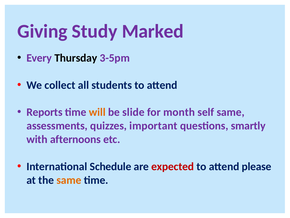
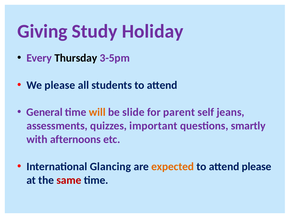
Marked: Marked -> Holiday
We collect: collect -> please
Reports: Reports -> General
month: month -> parent
self same: same -> jeans
Schedule: Schedule -> Glancing
expected colour: red -> orange
same at (69, 180) colour: orange -> red
